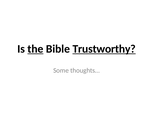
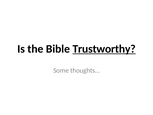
the underline: present -> none
